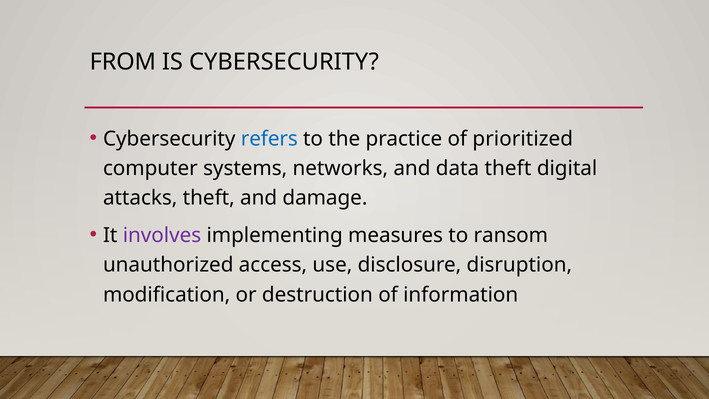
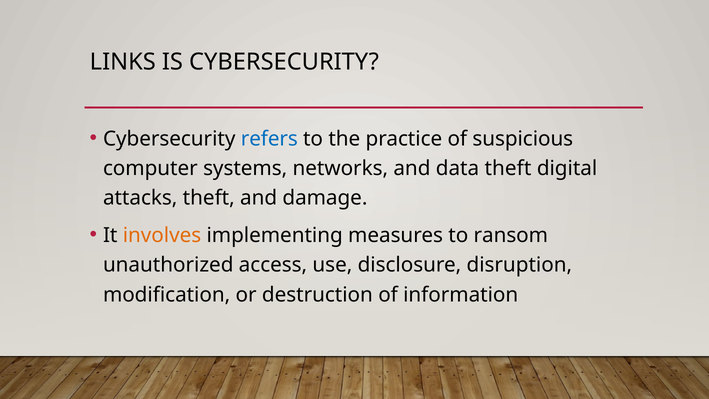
FROM: FROM -> LINKS
prioritized: prioritized -> suspicious
involves colour: purple -> orange
